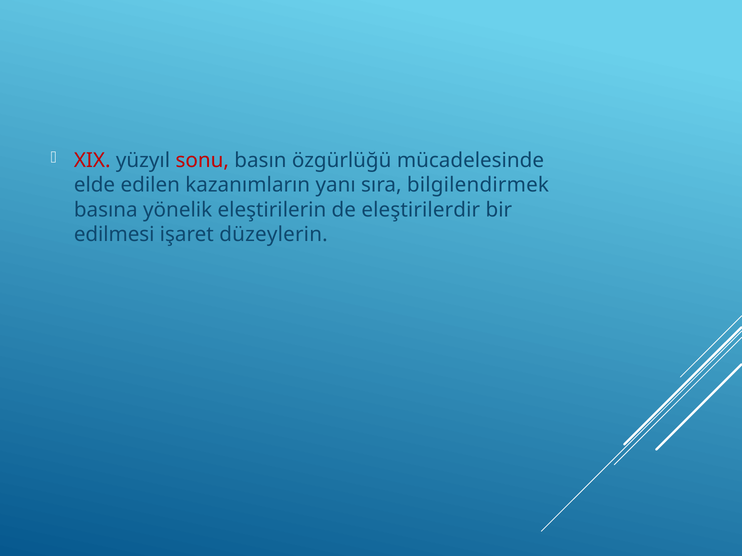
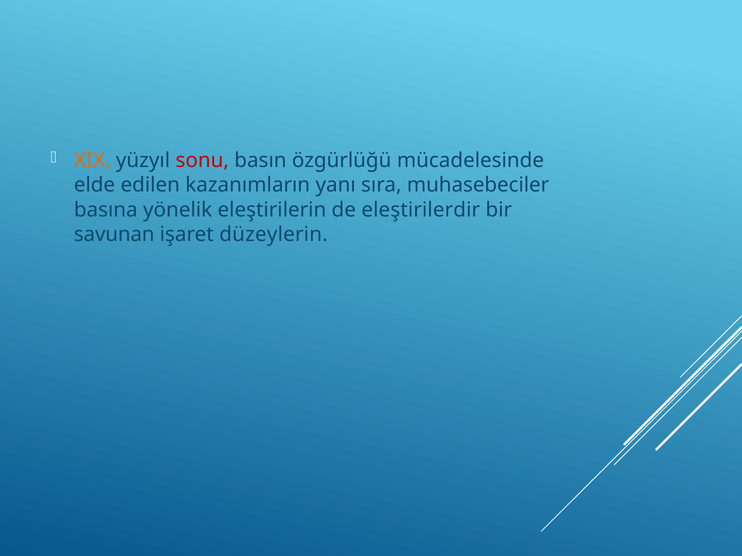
XIX colour: red -> orange
bilgilendirmek: bilgilendirmek -> muhasebeciler
edilmesi: edilmesi -> savunan
